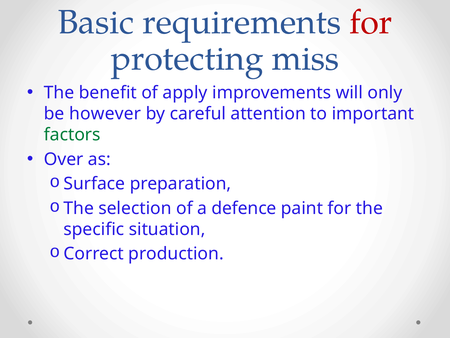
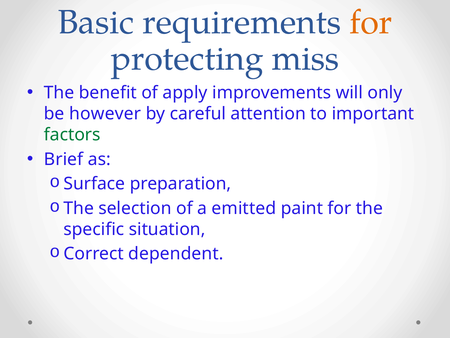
for at (371, 22) colour: red -> orange
Over: Over -> Brief
defence: defence -> emitted
production: production -> dependent
